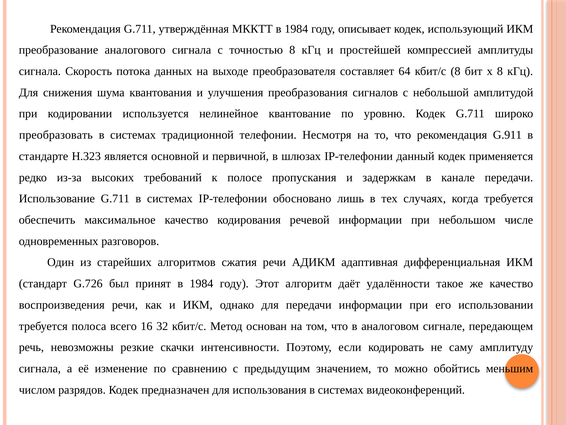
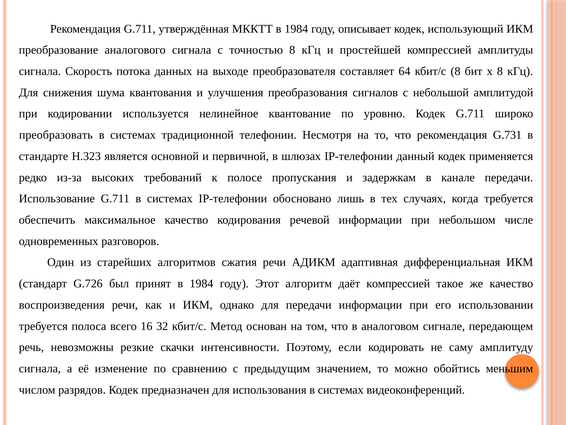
G.911: G.911 -> G.731
даёт удалённости: удалённости -> компрессией
